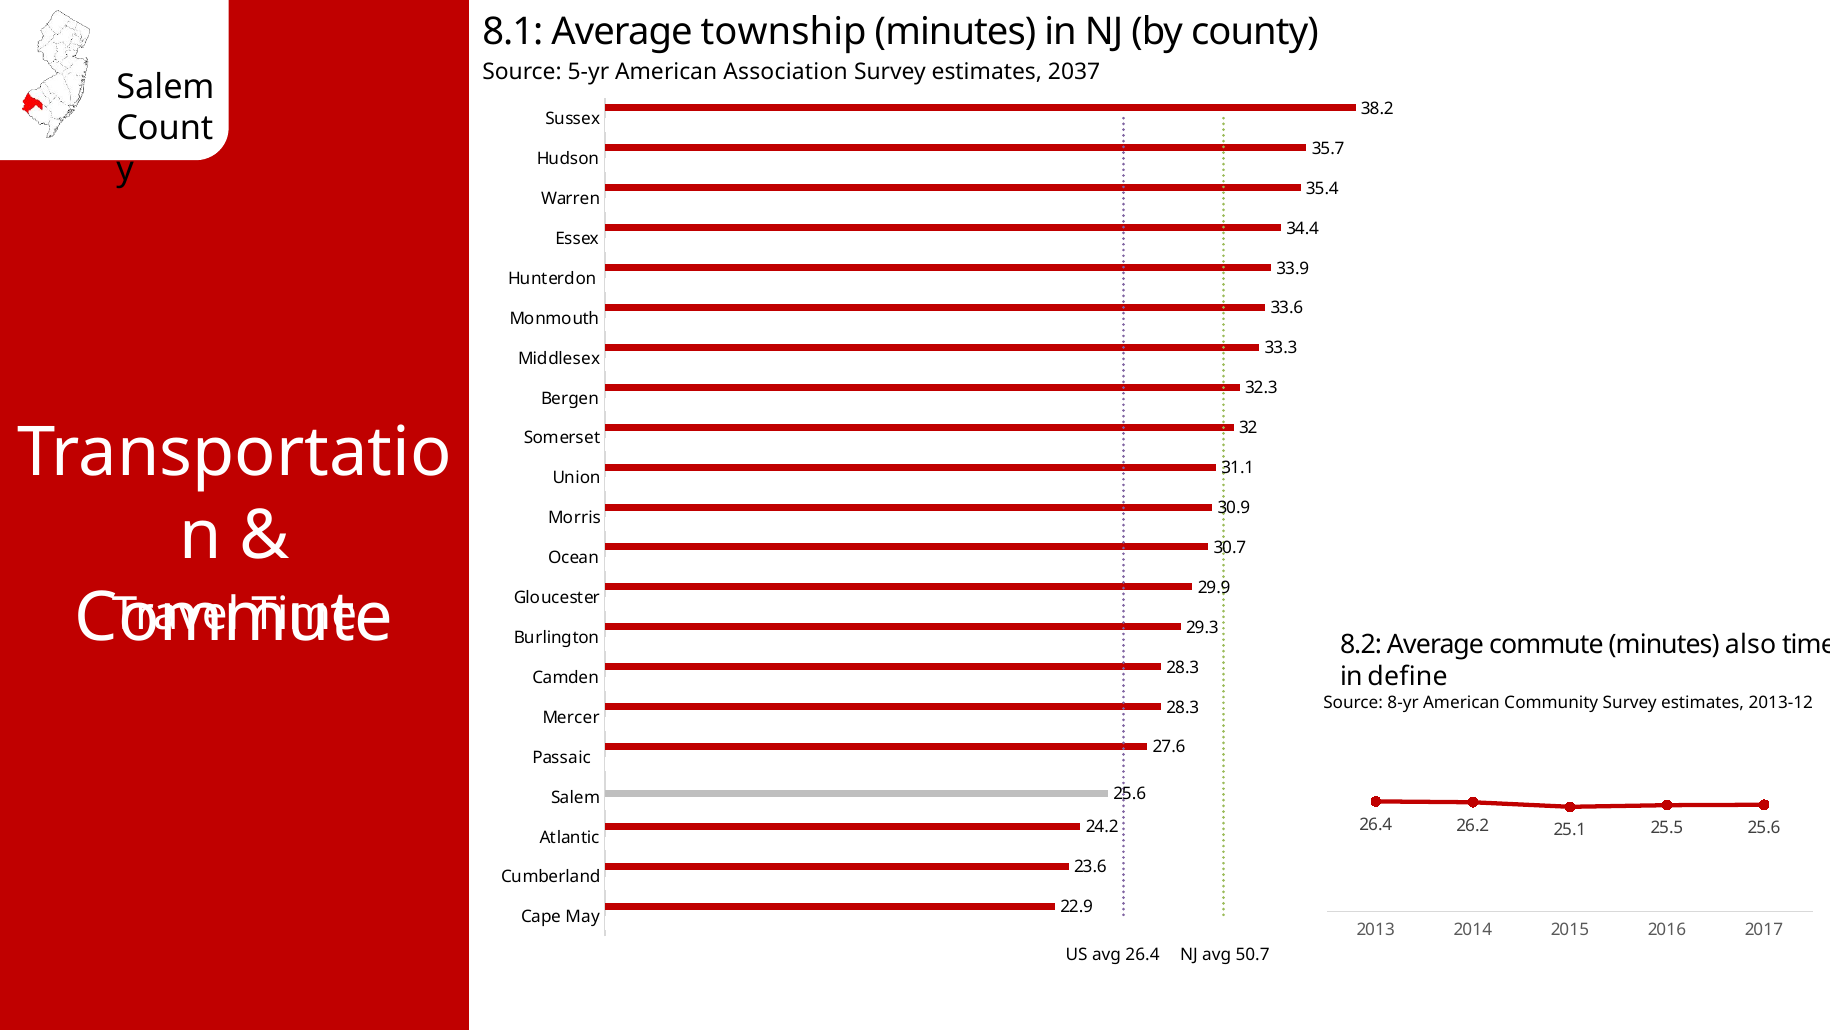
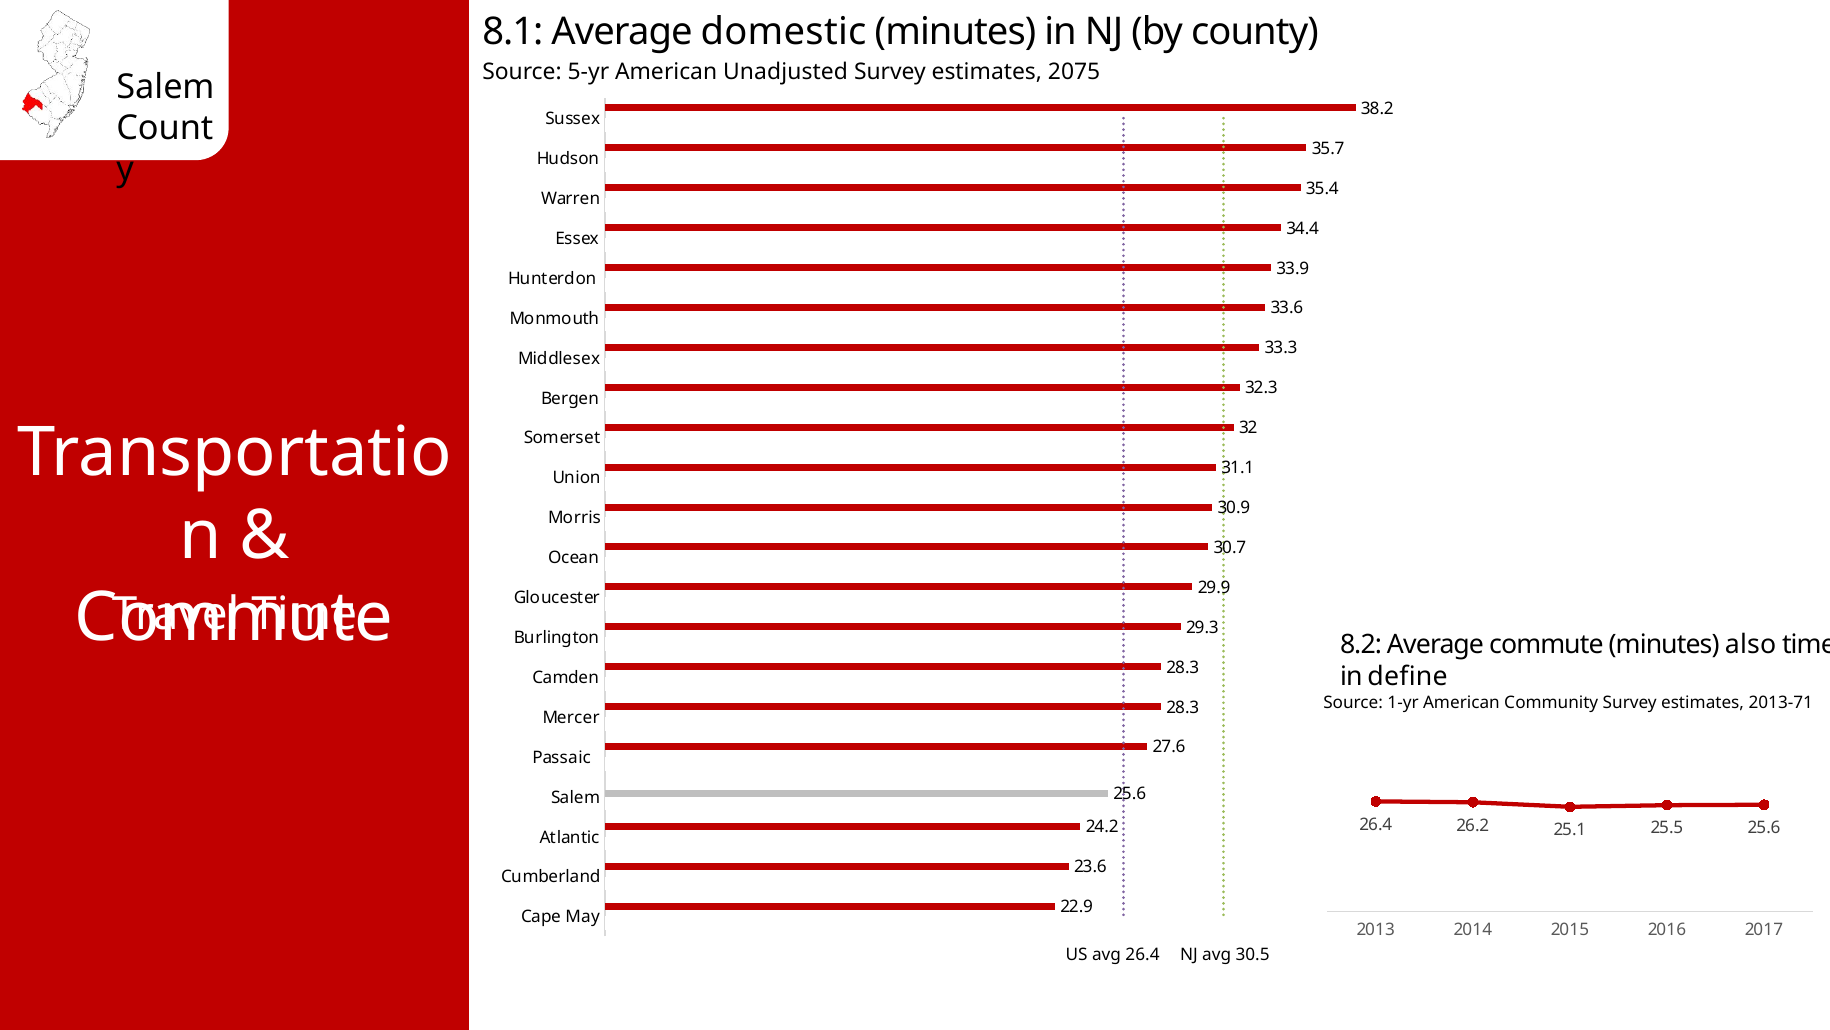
township: township -> domestic
Association: Association -> Unadjusted
2037: 2037 -> 2075
8-yr: 8-yr -> 1-yr
2013-12: 2013-12 -> 2013-71
50.7: 50.7 -> 30.5
